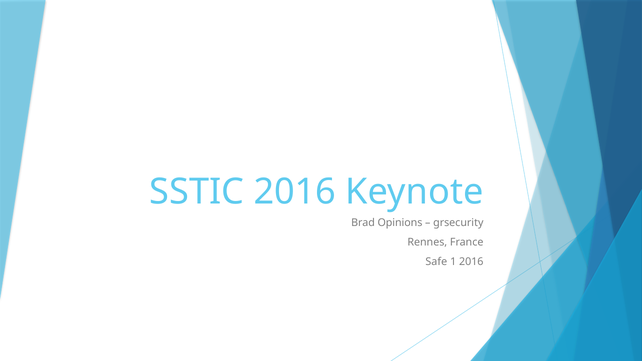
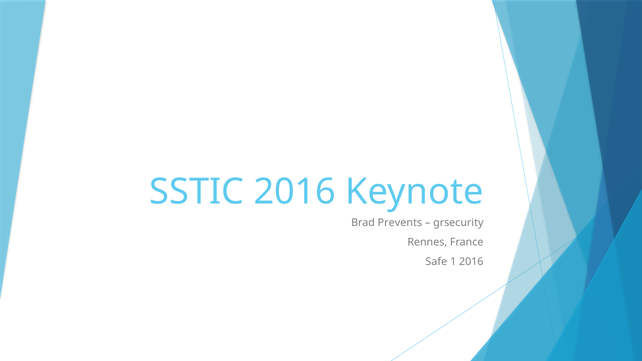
Opinions: Opinions -> Prevents
